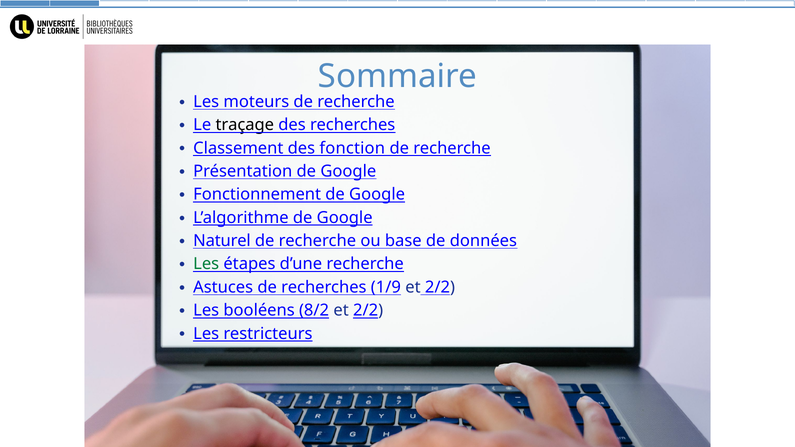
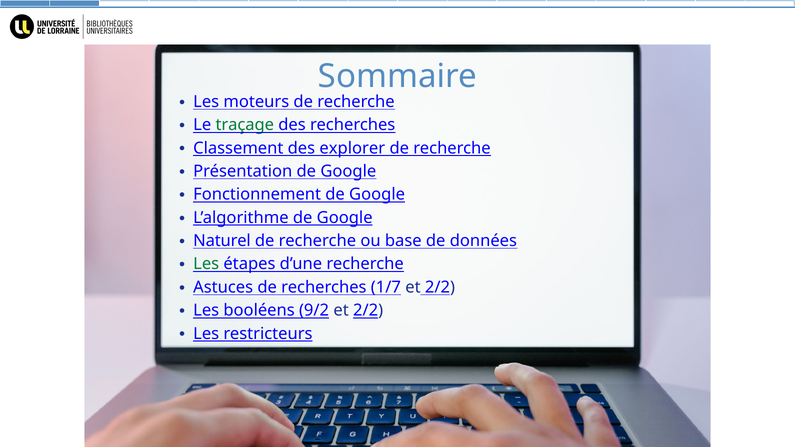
traçage colour: black -> green
fonction: fonction -> explorer
1/9: 1/9 -> 1/7
8/2: 8/2 -> 9/2
